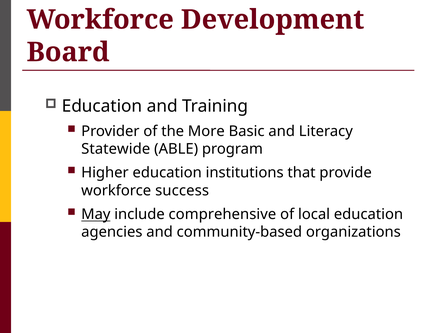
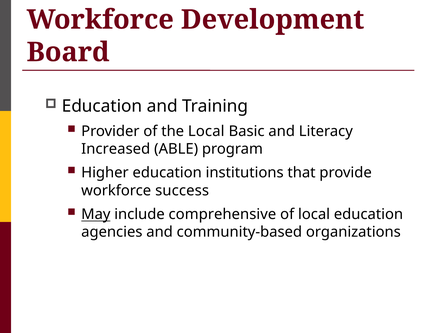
the More: More -> Local
Statewide: Statewide -> Increased
